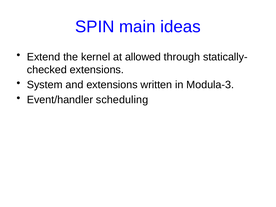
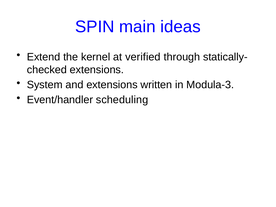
allowed: allowed -> verified
